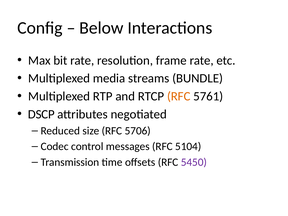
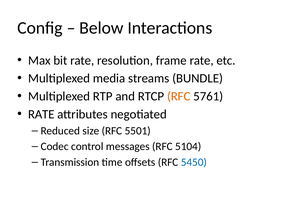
DSCP at (41, 114): DSCP -> RATE
5706: 5706 -> 5501
5450 colour: purple -> blue
